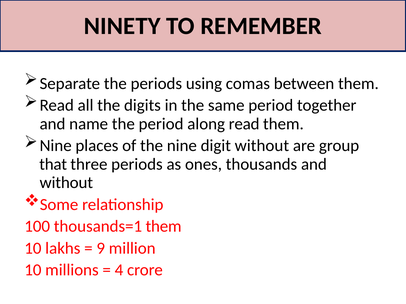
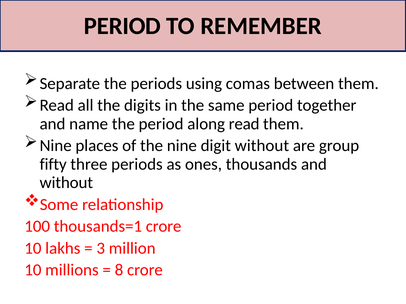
NINETY at (122, 26): NINETY -> PERIOD
that: that -> fifty
thousands=1 them: them -> crore
9: 9 -> 3
4: 4 -> 8
